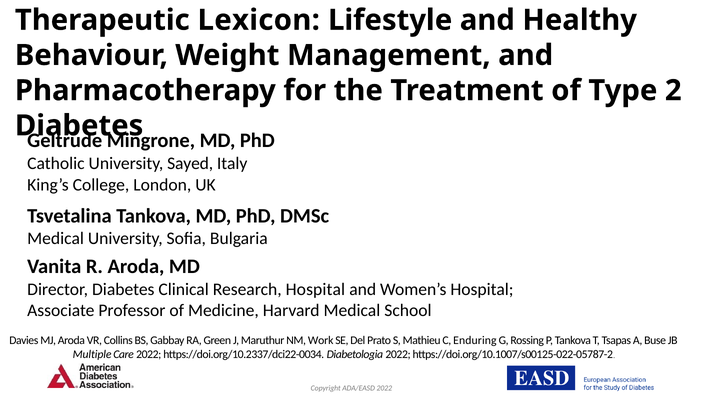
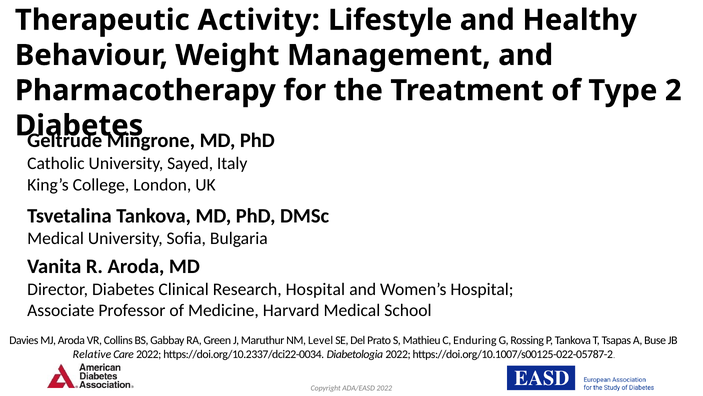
Lexicon: Lexicon -> Activity
Work: Work -> Level
Multiple: Multiple -> Relative
